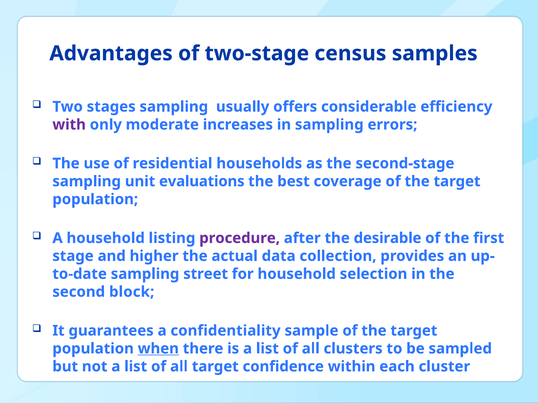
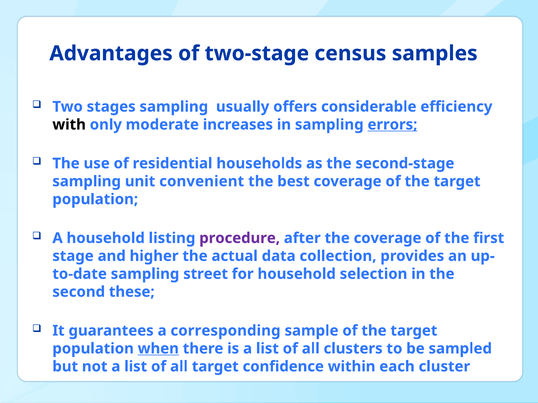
with colour: purple -> black
errors underline: none -> present
evaluations: evaluations -> convenient
the desirable: desirable -> coverage
block: block -> these
confidentiality: confidentiality -> corresponding
